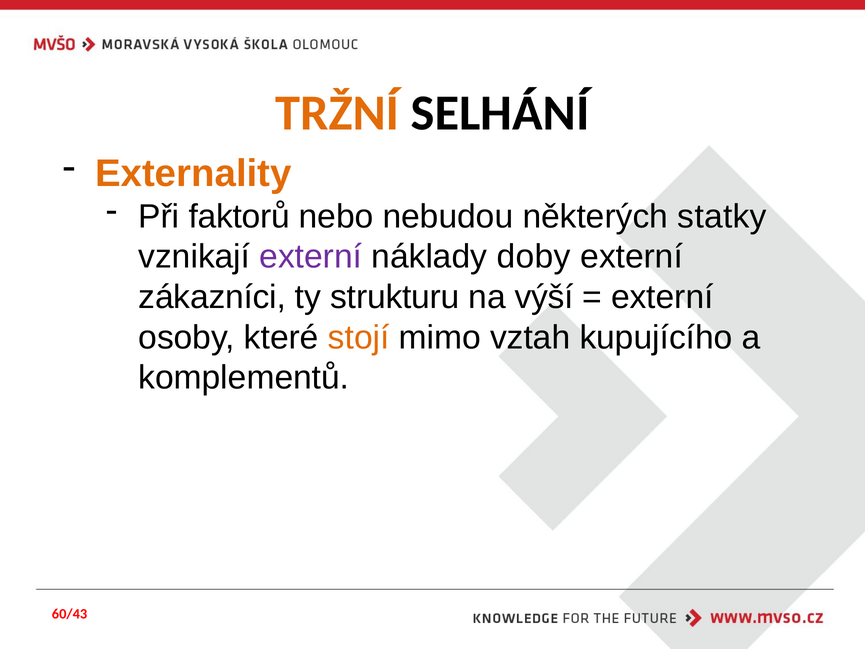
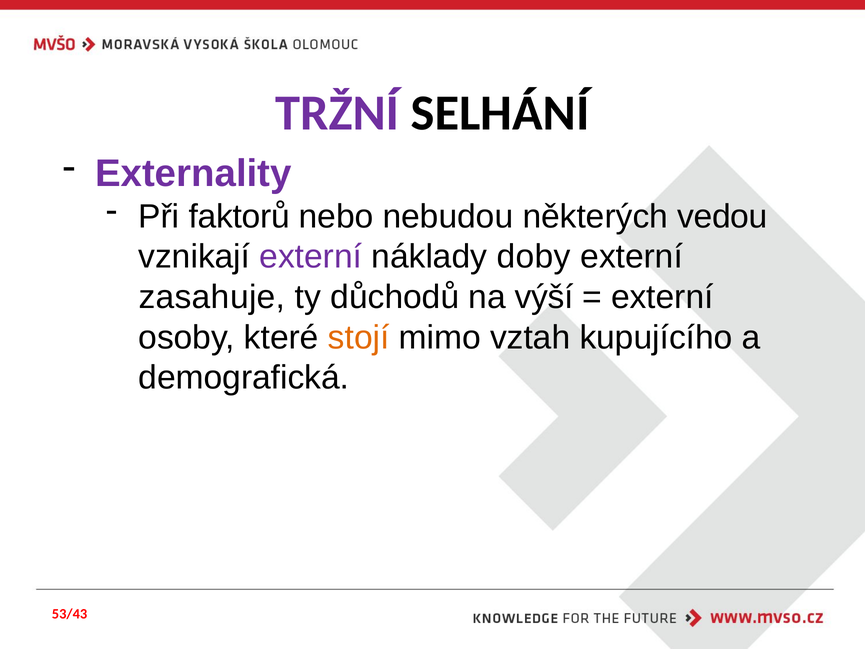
TRŽNÍ colour: orange -> purple
Externality colour: orange -> purple
statky: statky -> vedou
zákazníci: zákazníci -> zasahuje
strukturu: strukturu -> důchodů
komplementů: komplementů -> demografická
60/43: 60/43 -> 53/43
